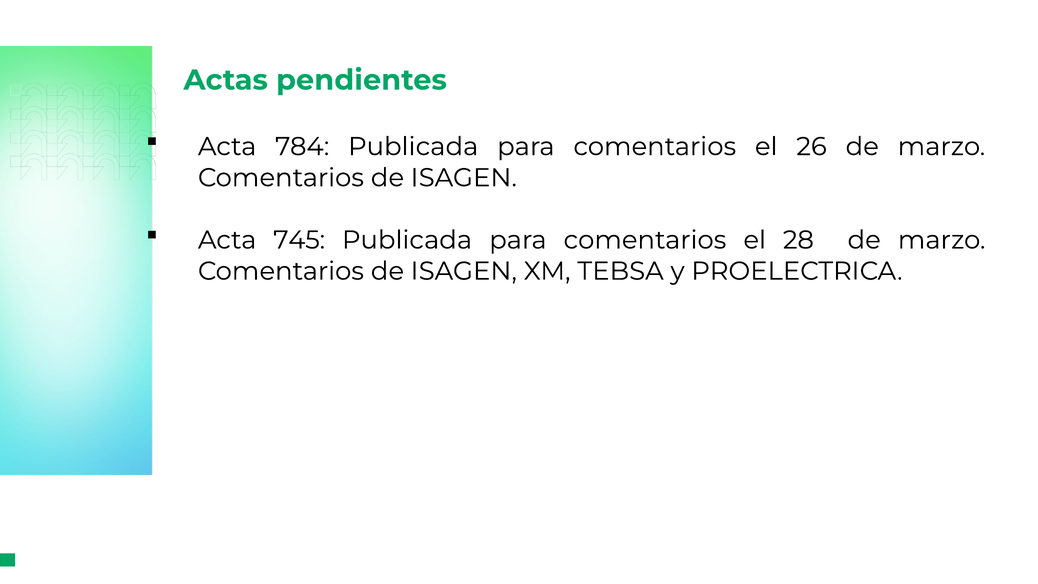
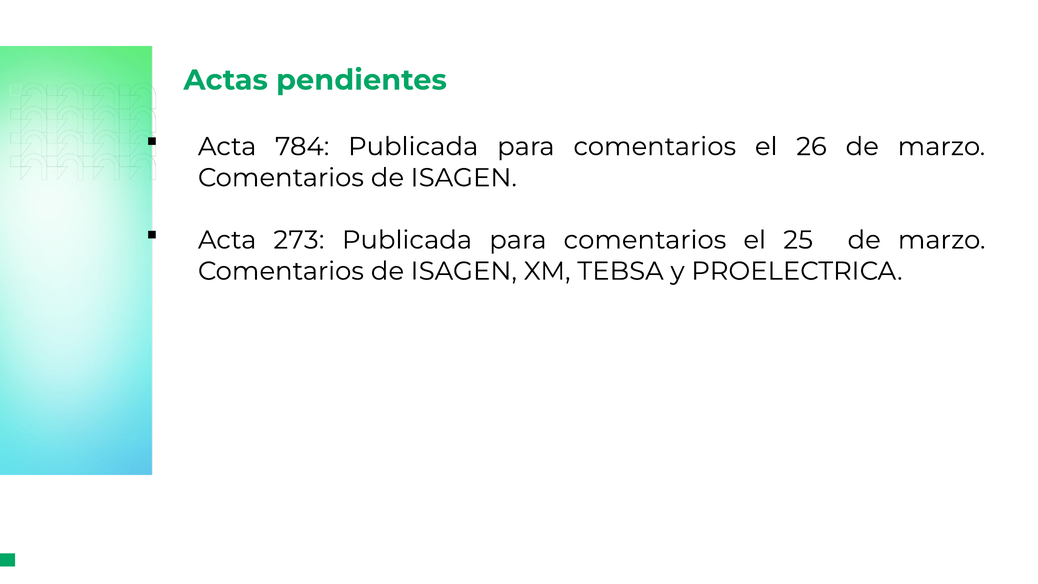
745: 745 -> 273
28: 28 -> 25
